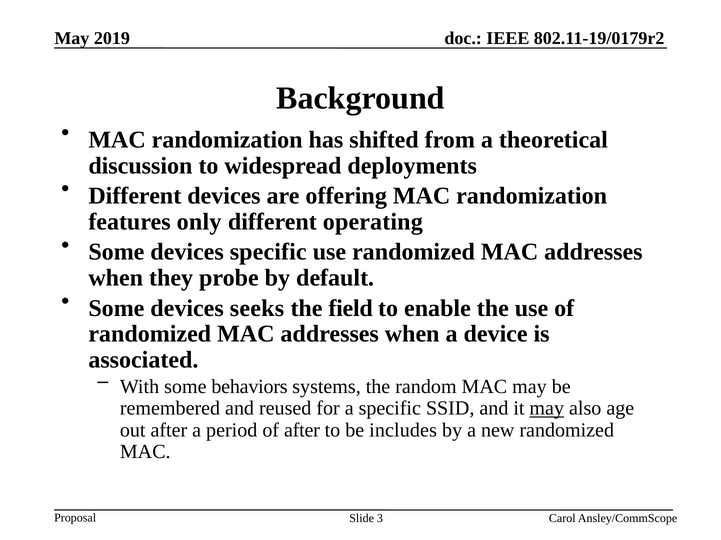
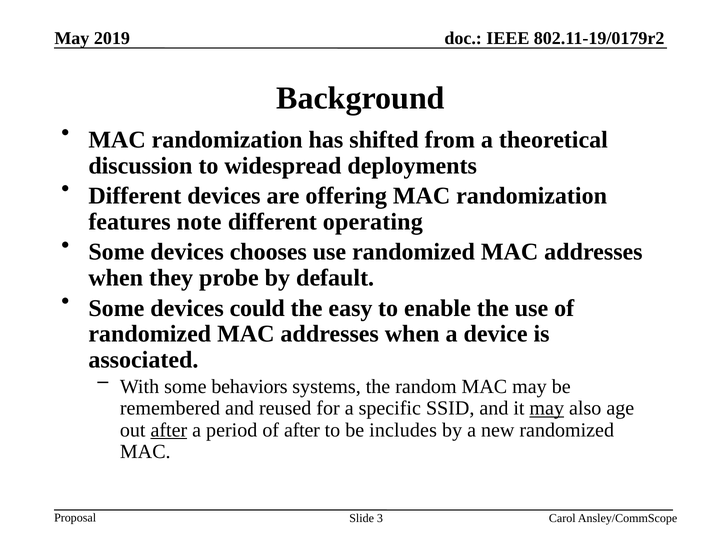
only: only -> note
devices specific: specific -> chooses
seeks: seeks -> could
field: field -> easy
after at (169, 430) underline: none -> present
